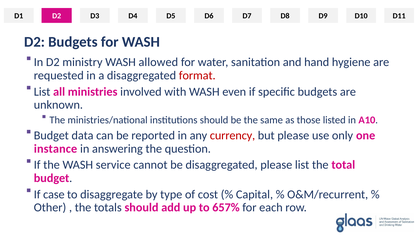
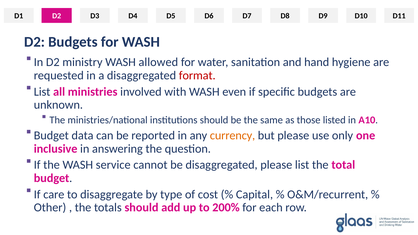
currency colour: red -> orange
instance: instance -> inclusive
case: case -> care
657%: 657% -> 200%
